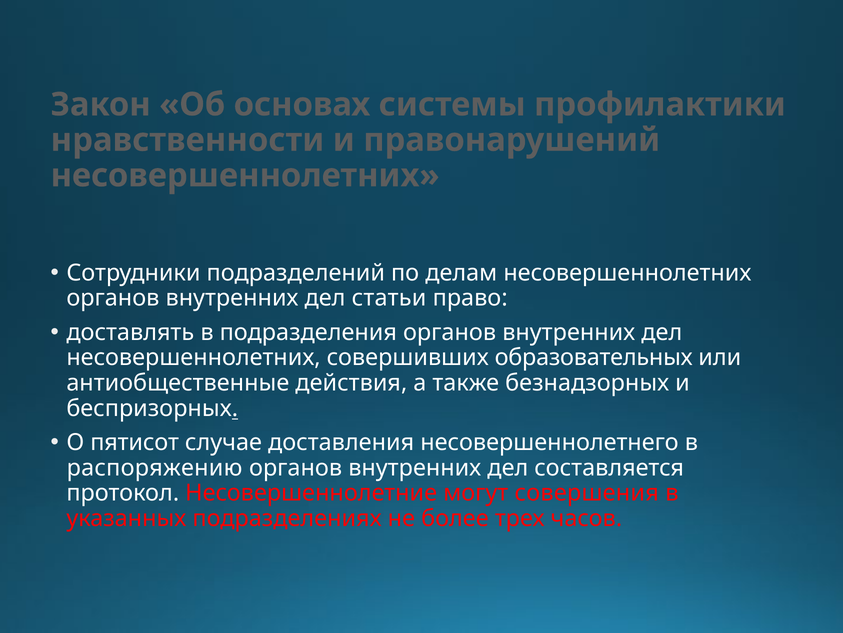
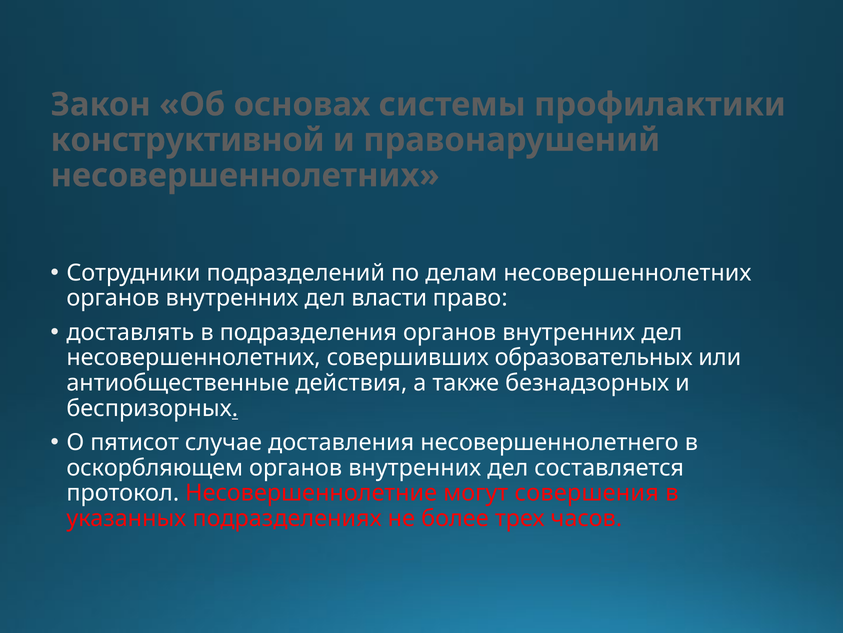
нравственности: нравственности -> конструктивной
статьи: статьи -> власти
распоряжению: распоряжению -> оскорбляющем
